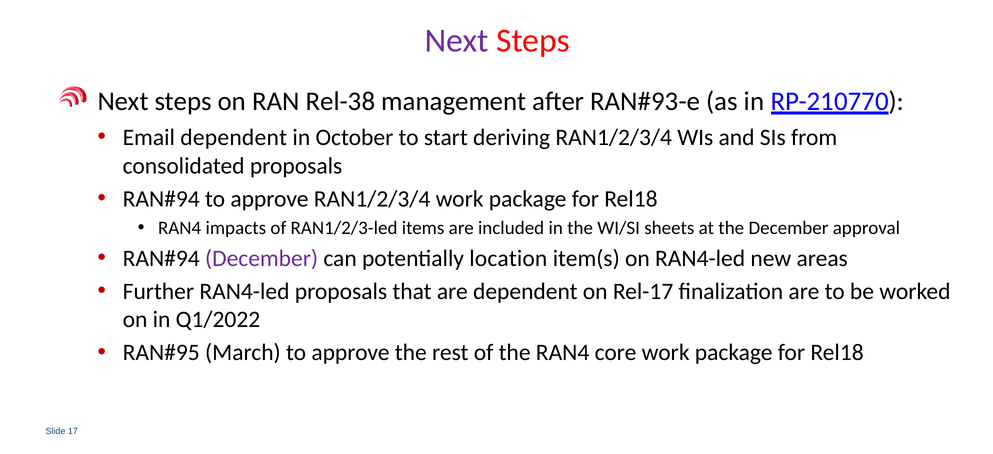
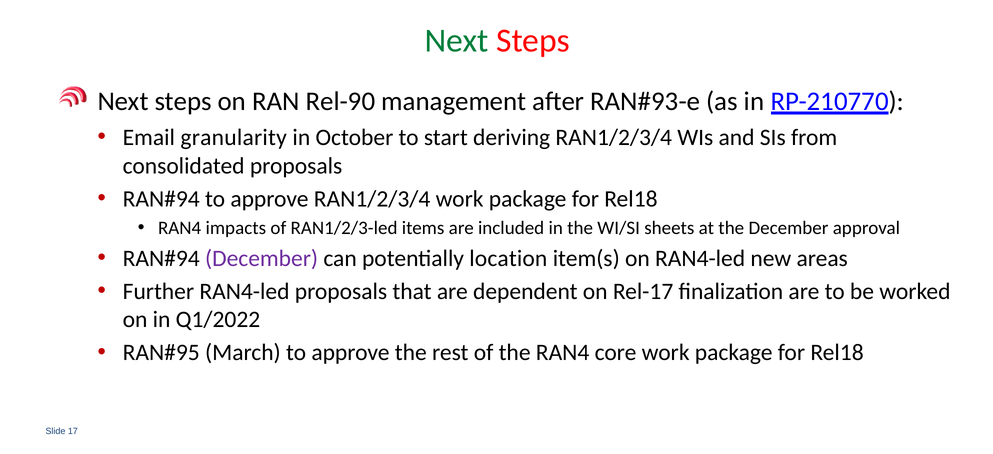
Next at (457, 41) colour: purple -> green
Rel-38: Rel-38 -> Rel-90
Email dependent: dependent -> granularity
